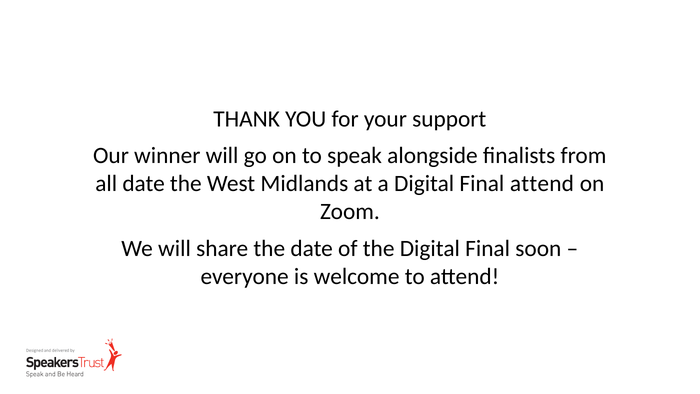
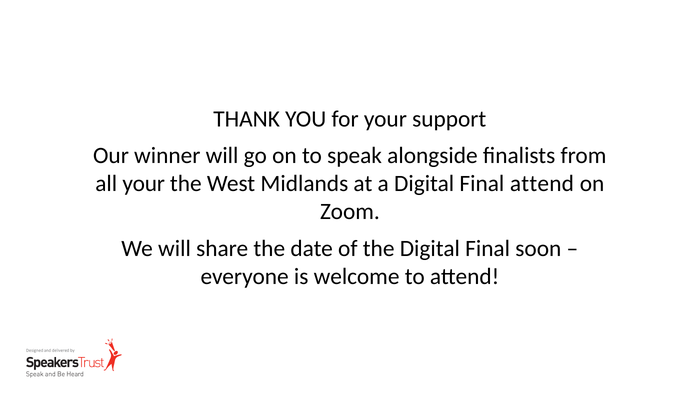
all date: date -> your
